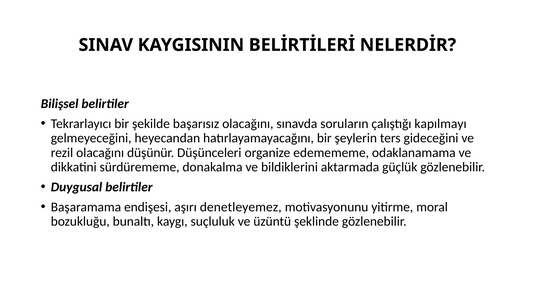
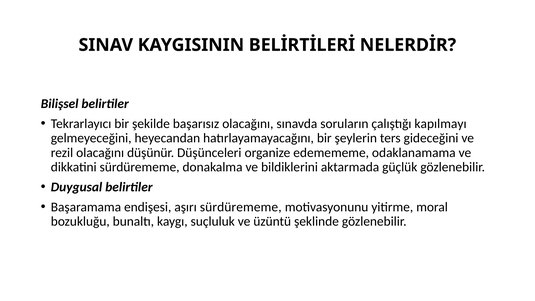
aşırı denetleyemez: denetleyemez -> sürdürememe
